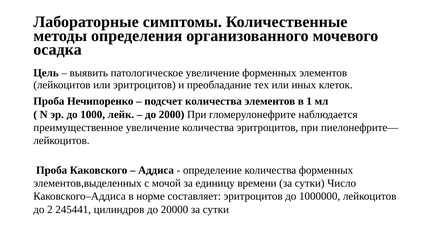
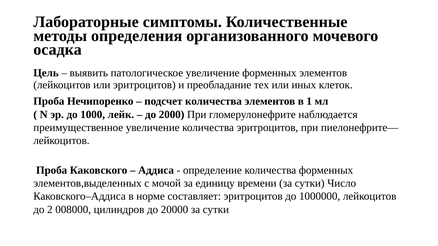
245441: 245441 -> 008000
